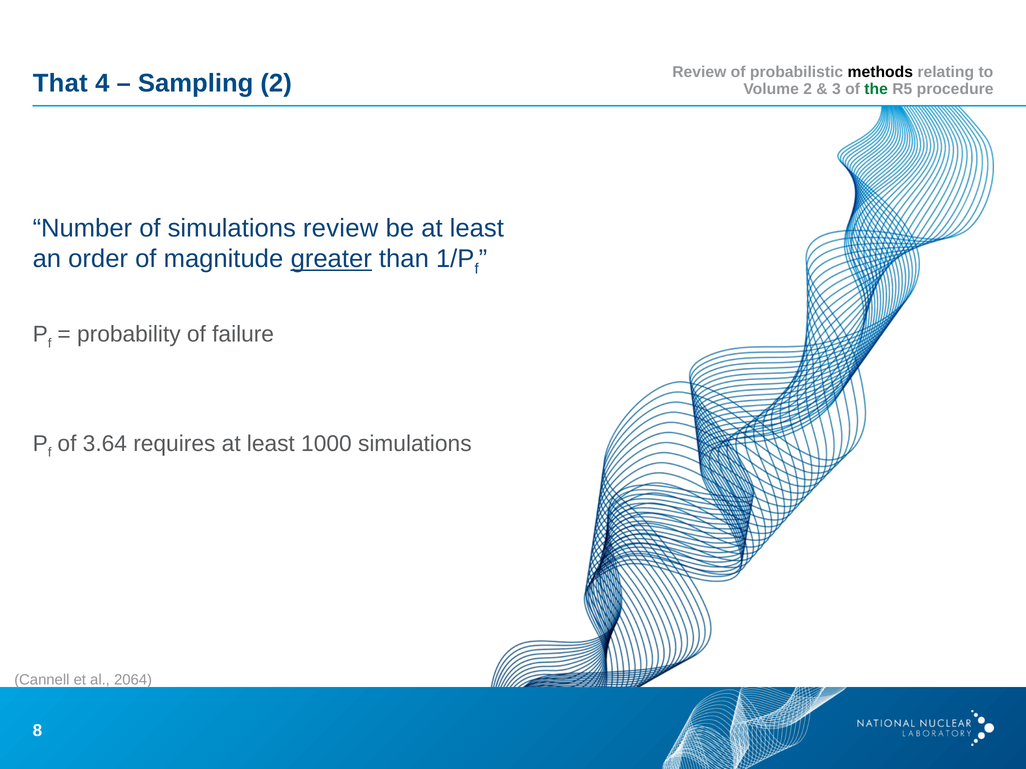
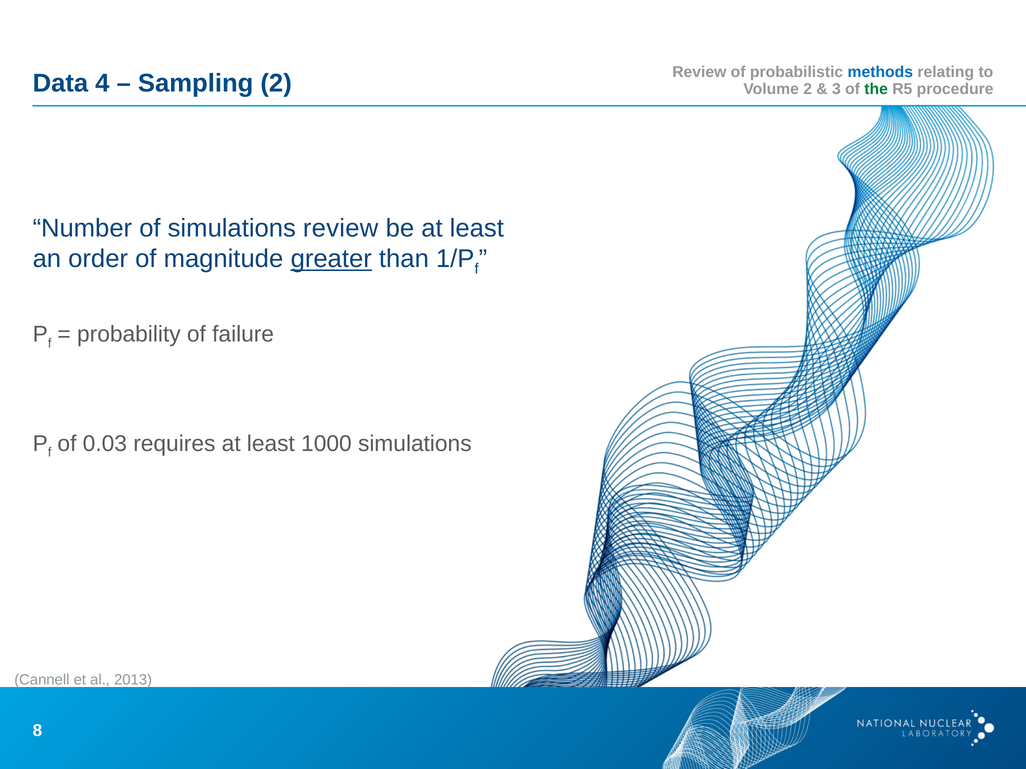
methods colour: black -> blue
That: That -> Data
3.64: 3.64 -> 0.03
2064: 2064 -> 2013
